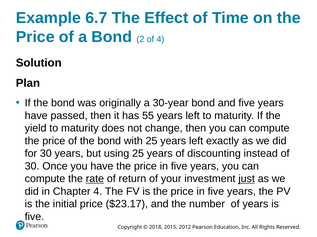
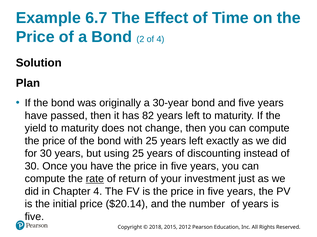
55: 55 -> 82
just underline: present -> none
$23.17: $23.17 -> $20.14
